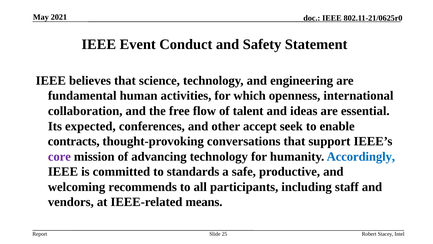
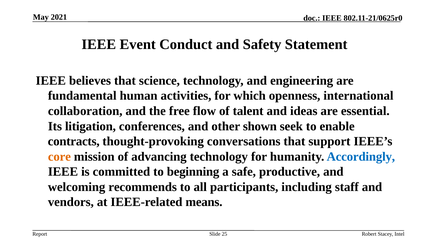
expected: expected -> litigation
accept: accept -> shown
core colour: purple -> orange
standards: standards -> beginning
